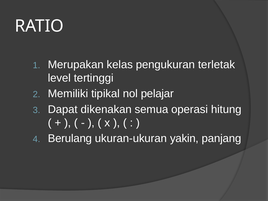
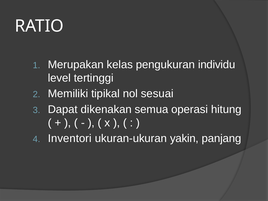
terletak: terletak -> individu
pelajar: pelajar -> sesuai
Berulang: Berulang -> Inventori
